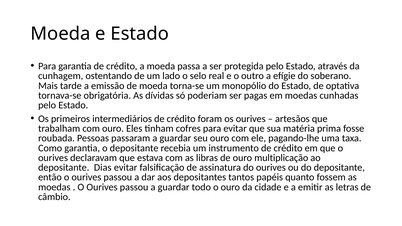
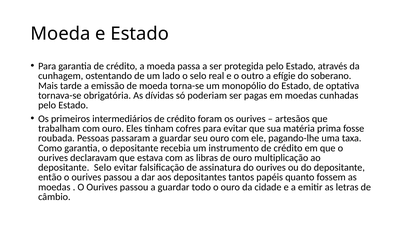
depositante Dias: Dias -> Selo
